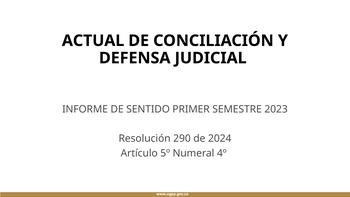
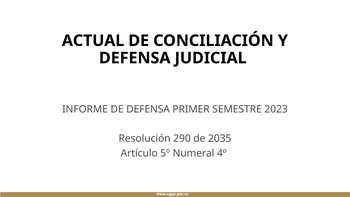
DE SENTIDO: SENTIDO -> DEFENSA
2024: 2024 -> 2035
